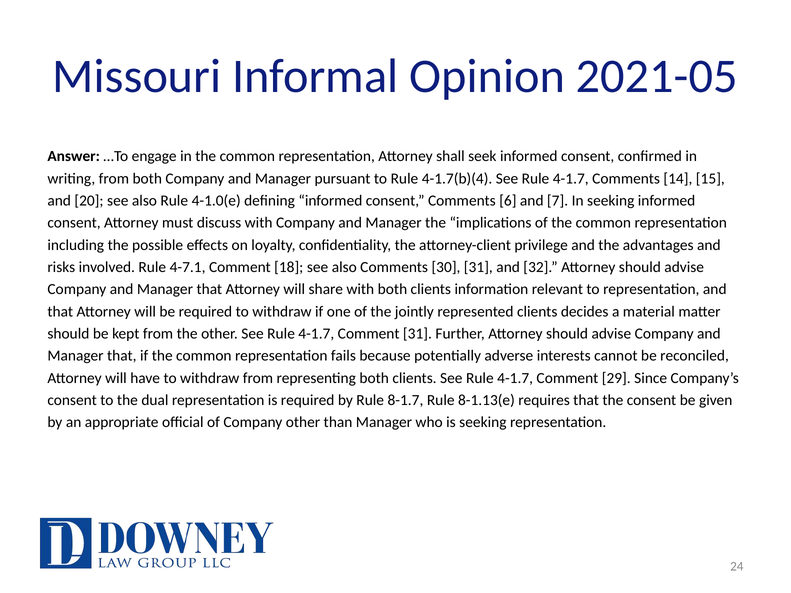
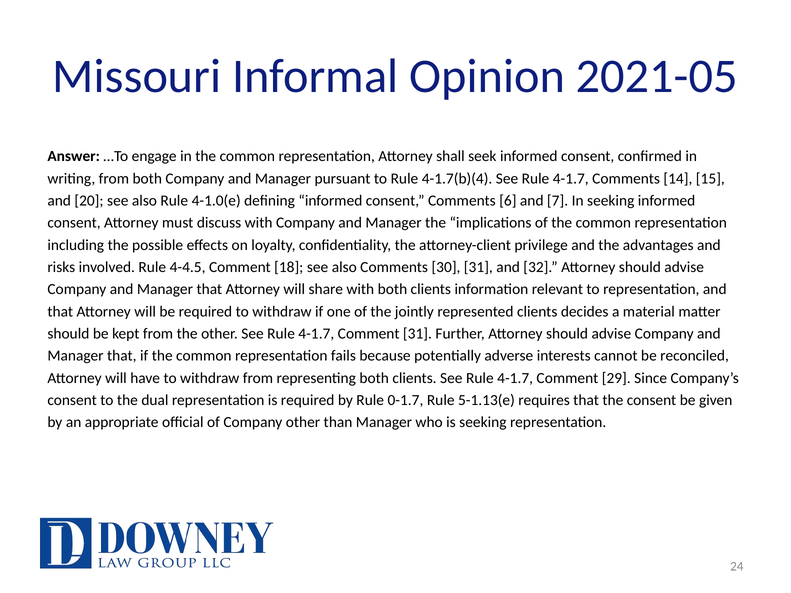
4-7.1: 4-7.1 -> 4-4.5
8-1.7: 8-1.7 -> 0-1.7
8-1.13(e: 8-1.13(e -> 5-1.13(e
